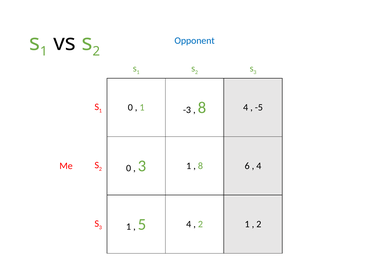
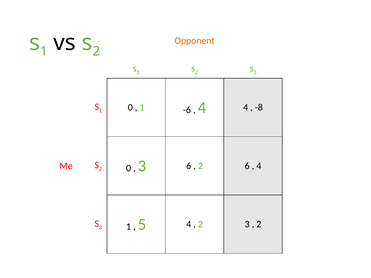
Opponent colour: blue -> orange
-3: -3 -> -6
8 at (202, 108): 8 -> 4
-5: -5 -> -8
1 at (189, 166): 1 -> 6
8 at (200, 166): 8 -> 2
2 1: 1 -> 3
